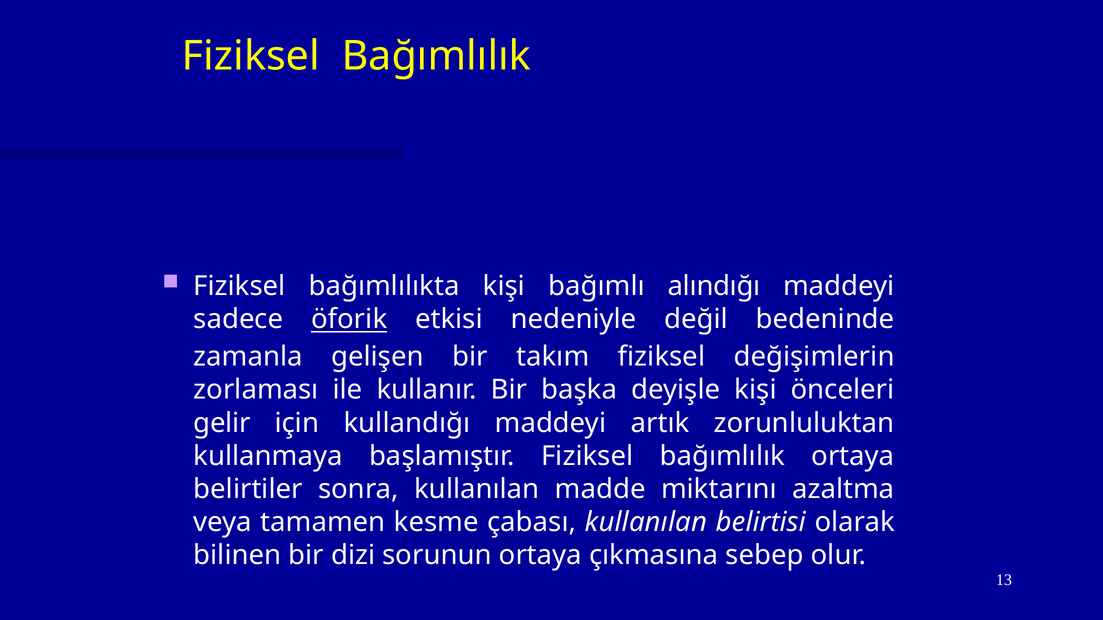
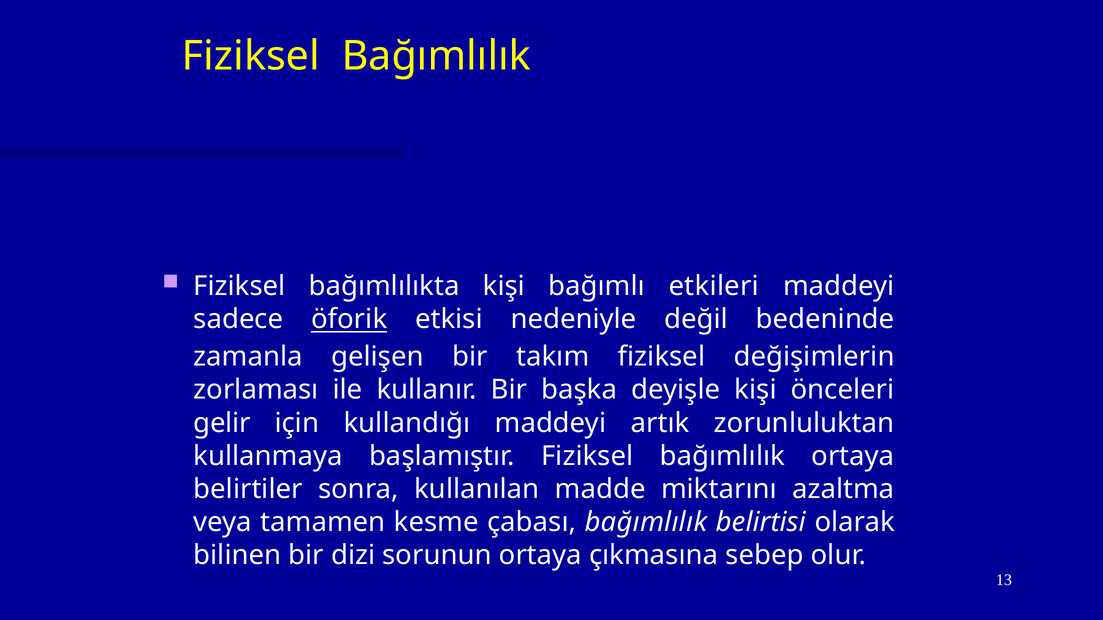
alındığı: alındığı -> etkileri
çabası kullanılan: kullanılan -> bağımlılık
